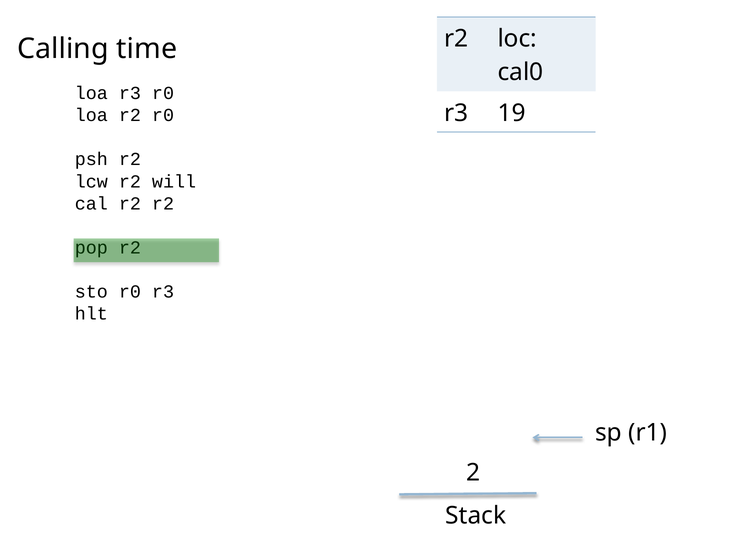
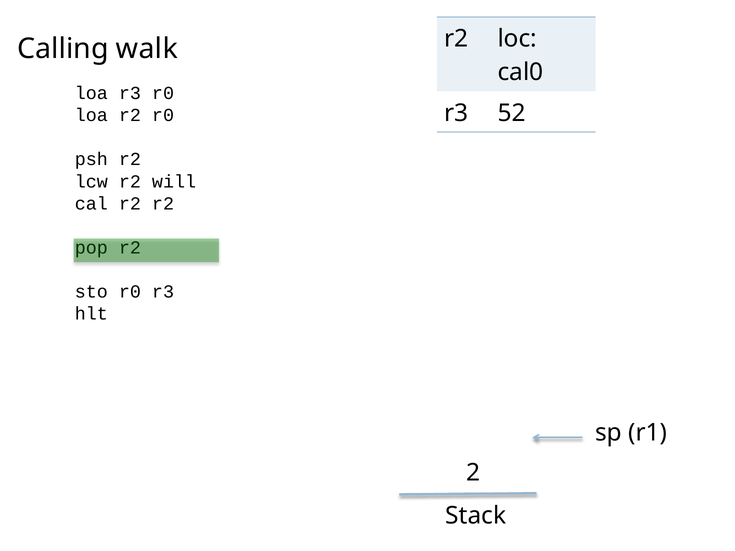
time: time -> walk
19: 19 -> 52
